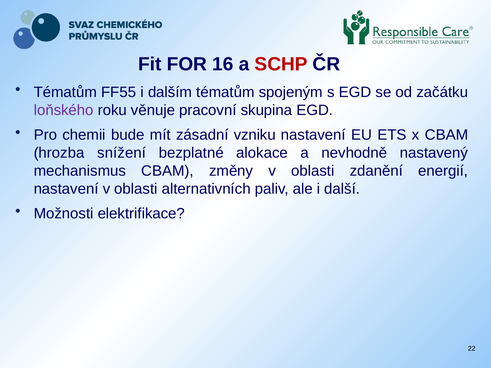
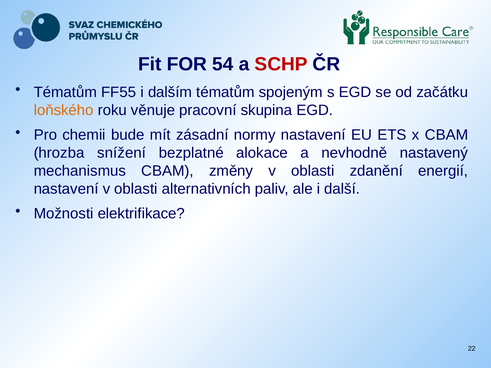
16: 16 -> 54
loňského colour: purple -> orange
vzniku: vzniku -> normy
